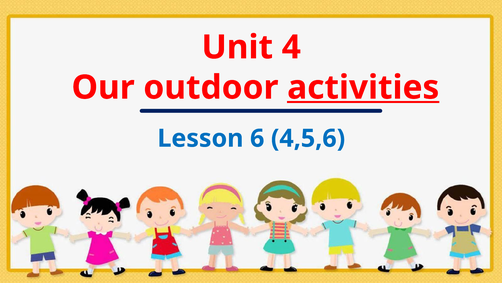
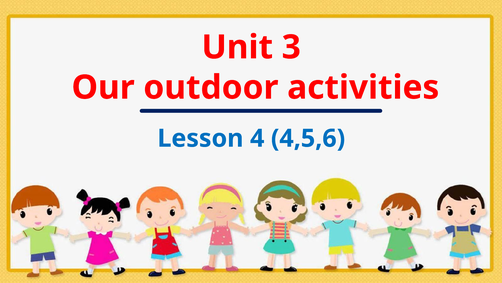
4: 4 -> 3
activities underline: present -> none
6: 6 -> 4
